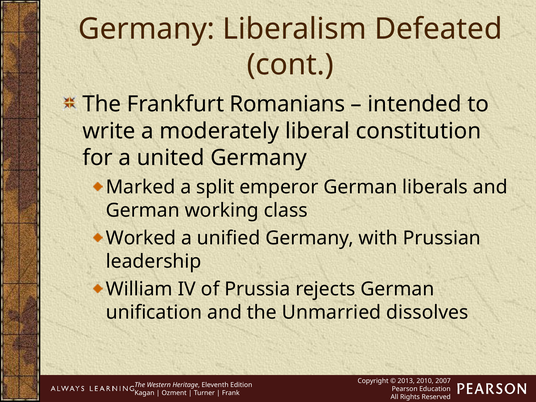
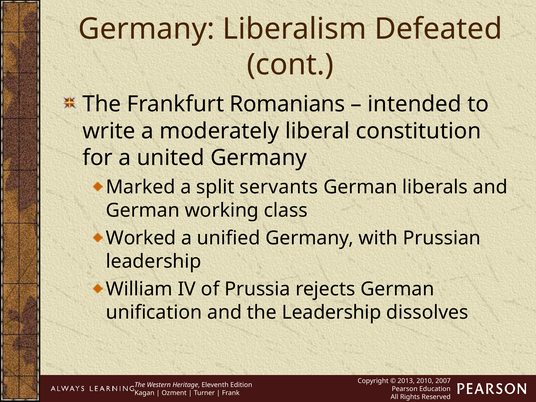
emperor: emperor -> servants
the Unmarried: Unmarried -> Leadership
